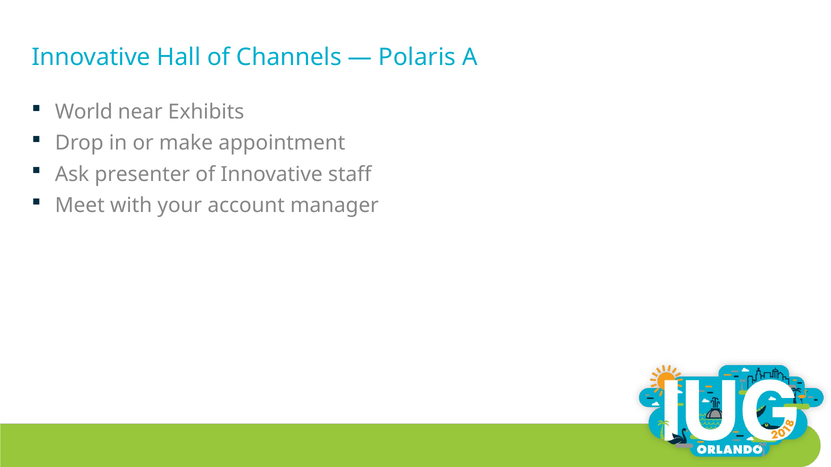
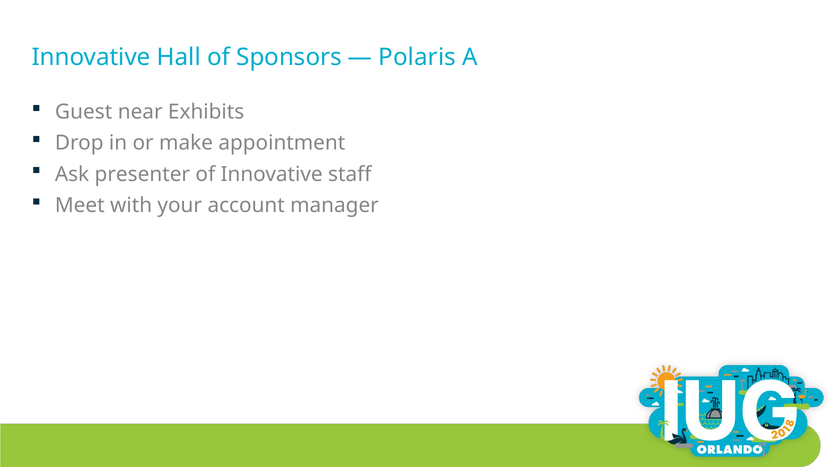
Channels: Channels -> Sponsors
World: World -> Guest
